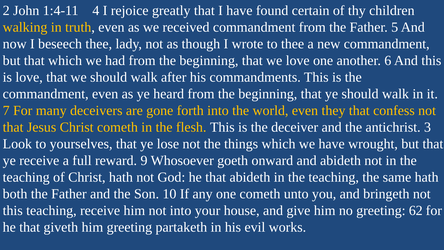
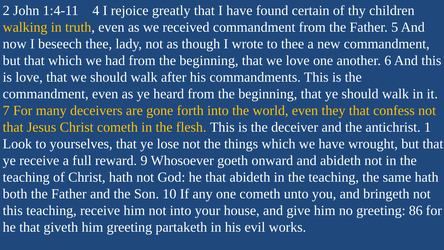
3: 3 -> 1
62: 62 -> 86
